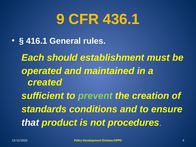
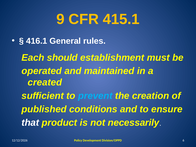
436.1: 436.1 -> 415.1
prevent colour: light green -> light blue
standards: standards -> published
procedures: procedures -> necessarily
